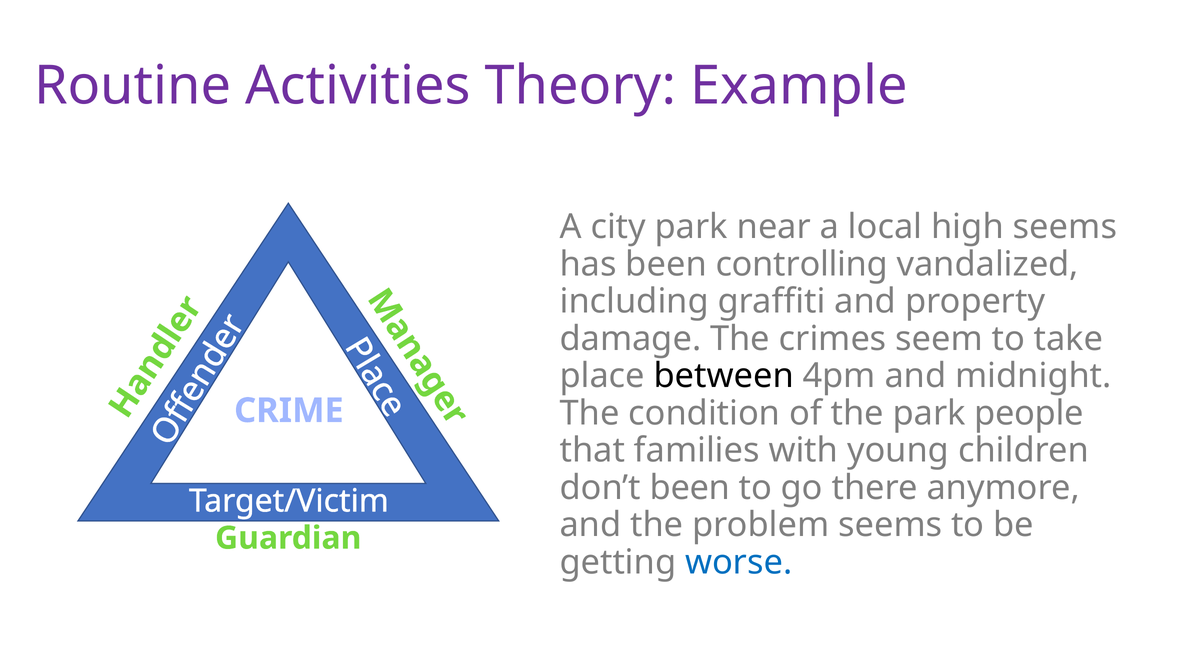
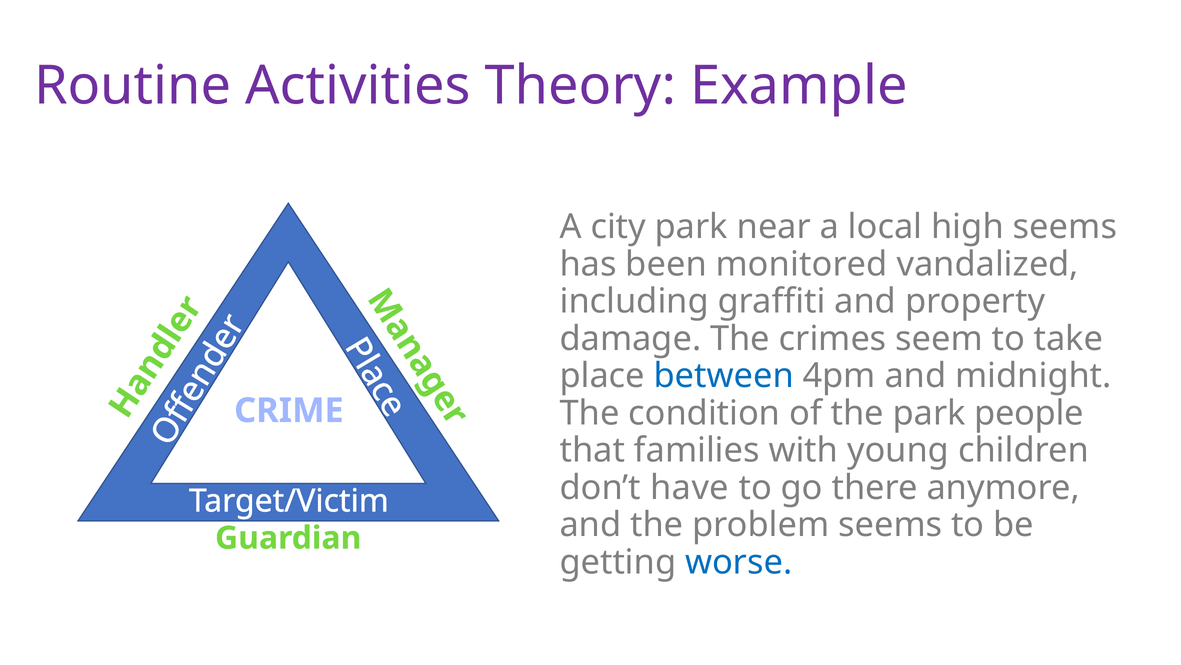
controlling: controlling -> monitored
between colour: black -> blue
don’t been: been -> have
